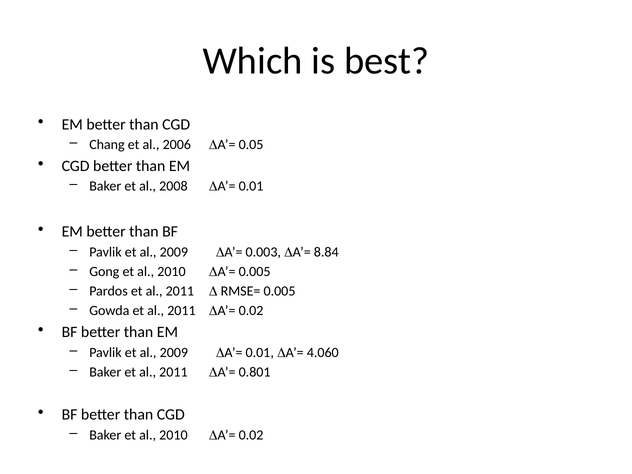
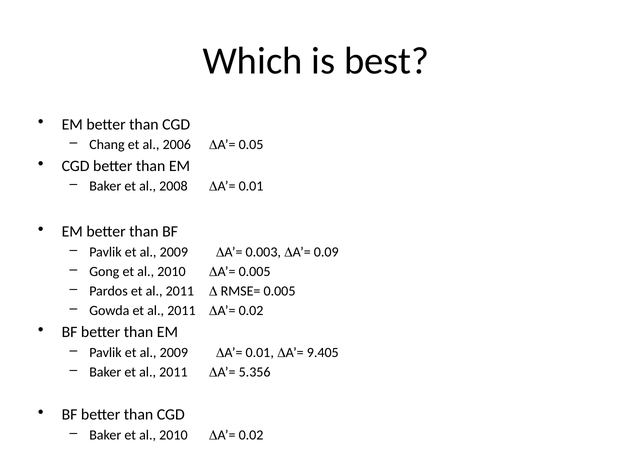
8.84: 8.84 -> 0.09
4.060: 4.060 -> 9.405
0.801: 0.801 -> 5.356
